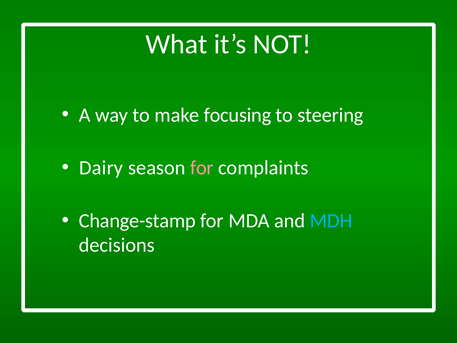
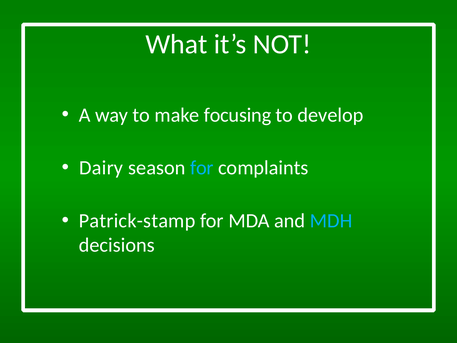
steering: steering -> develop
for at (202, 168) colour: pink -> light blue
Change-stamp: Change-stamp -> Patrick-stamp
